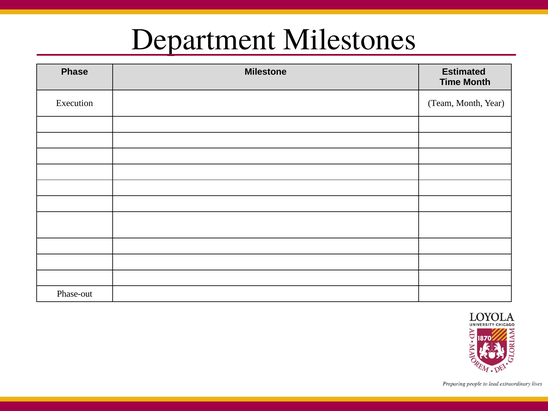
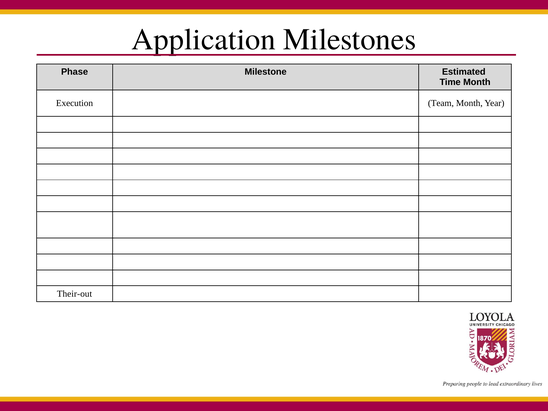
Department: Department -> Application
Phase-out: Phase-out -> Their-out
